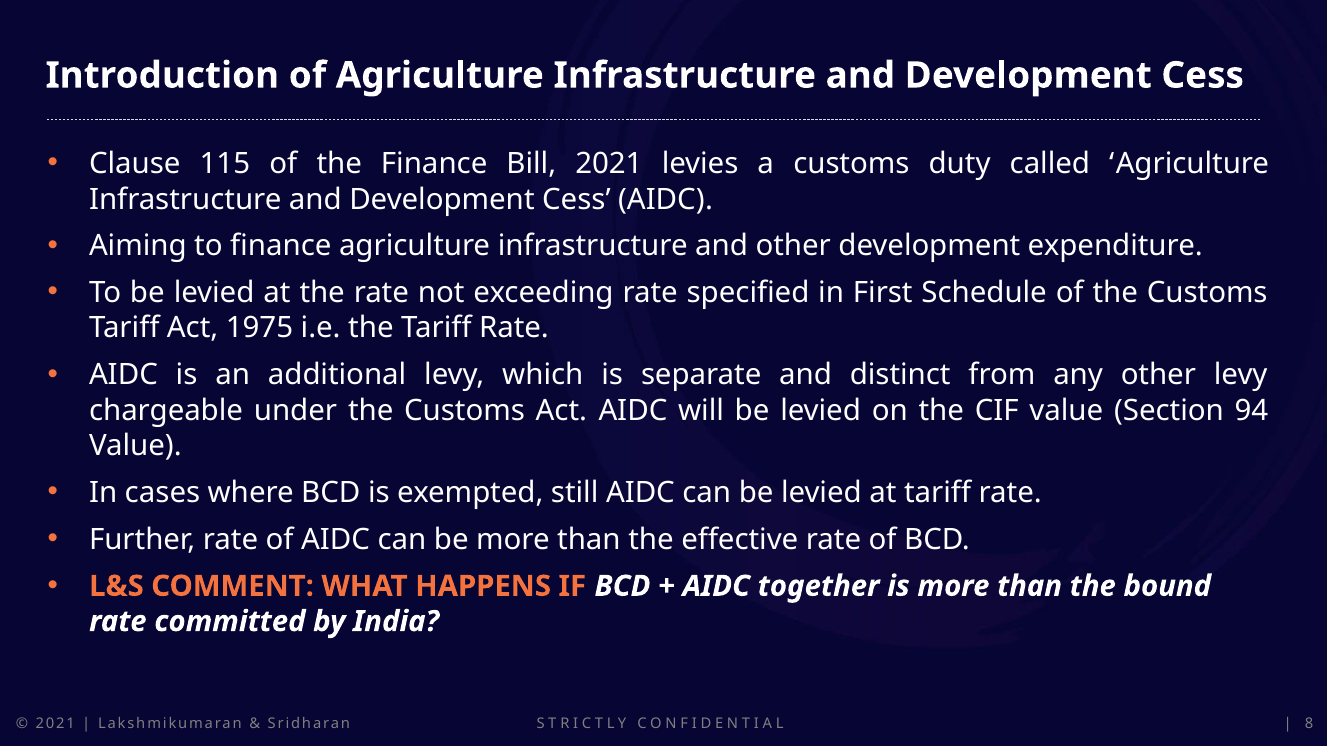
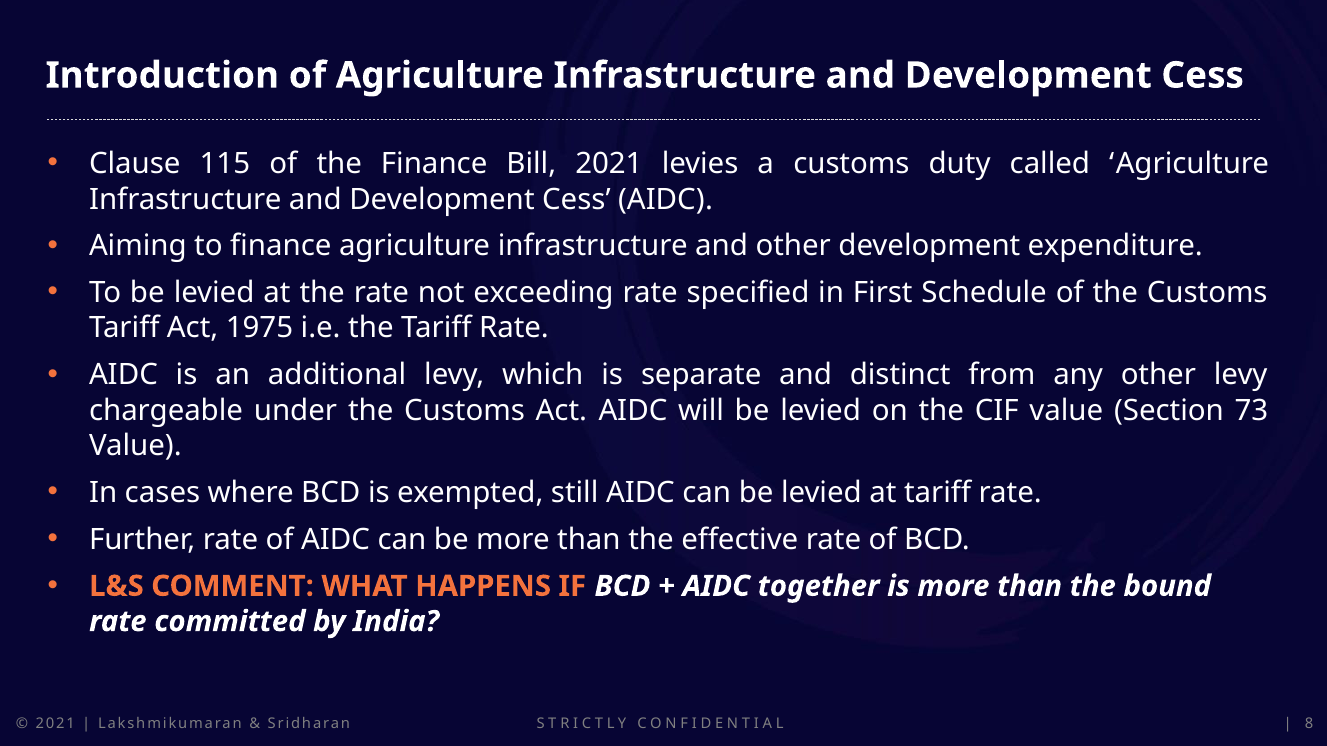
94: 94 -> 73
